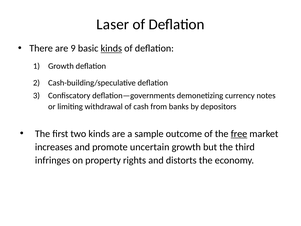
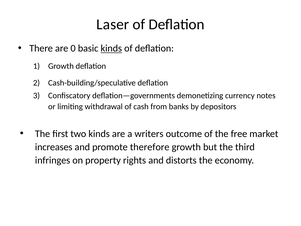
9: 9 -> 0
sample: sample -> writers
free underline: present -> none
uncertain: uncertain -> therefore
